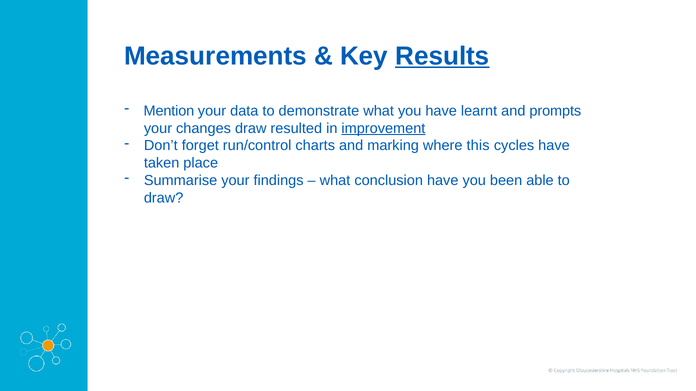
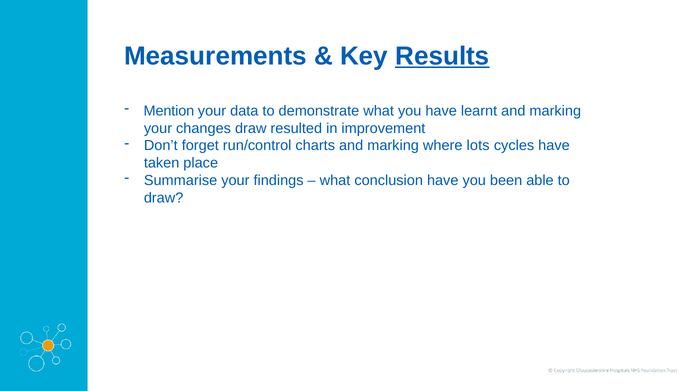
learnt and prompts: prompts -> marking
improvement underline: present -> none
this: this -> lots
